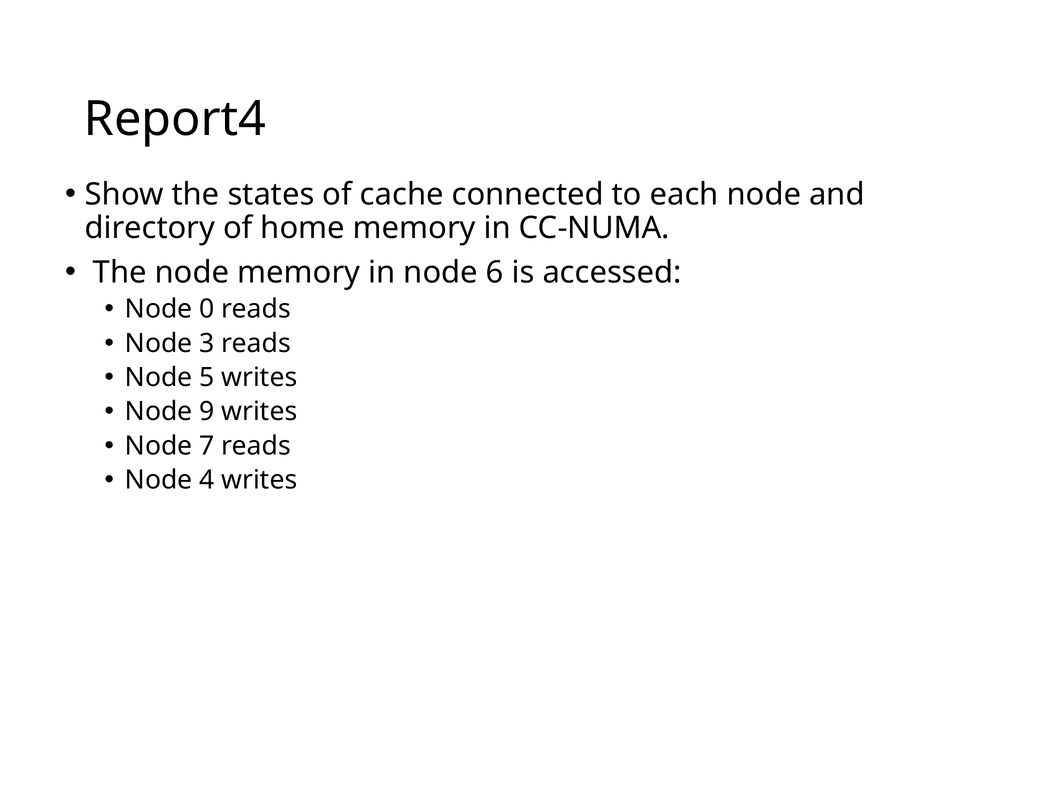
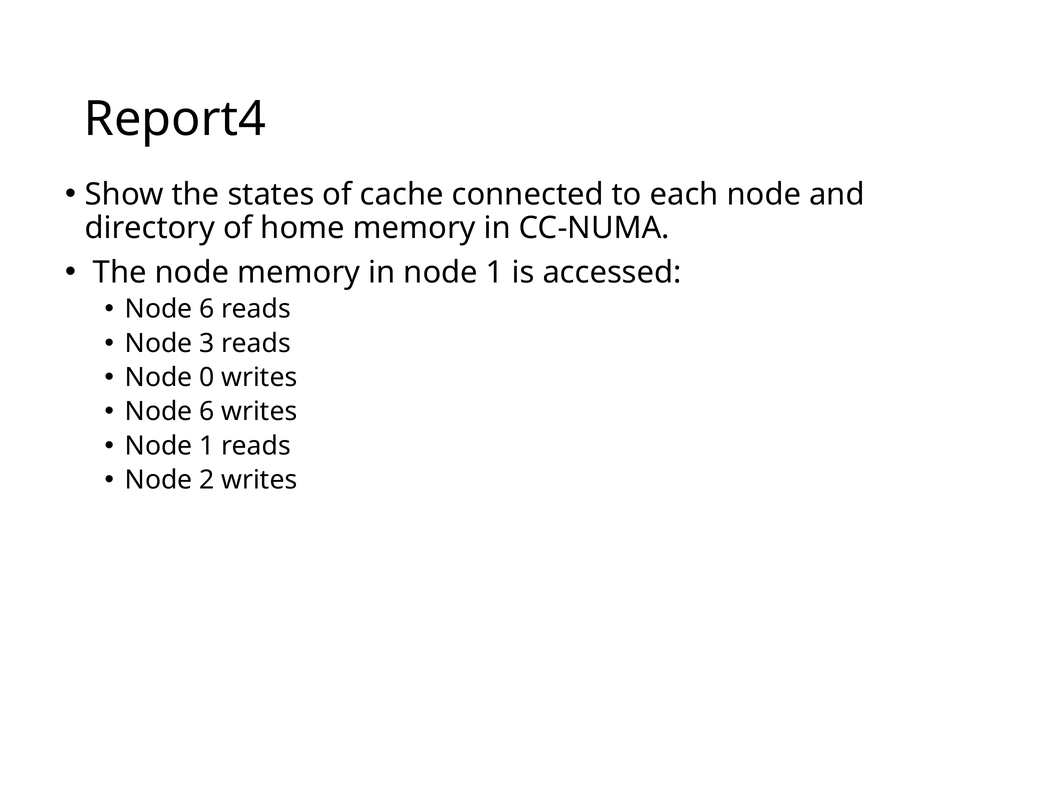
in node 6: 6 -> 1
0 at (207, 309): 0 -> 6
5: 5 -> 0
9 at (207, 412): 9 -> 6
7 at (207, 446): 7 -> 1
4: 4 -> 2
